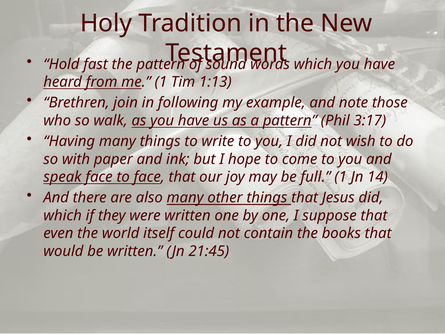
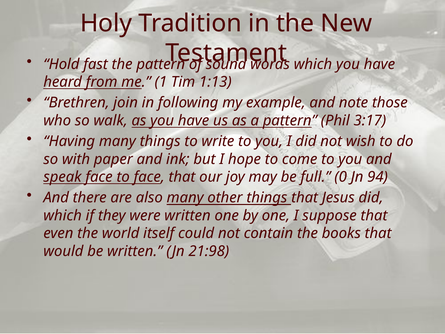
full 1: 1 -> 0
14: 14 -> 94
21:45: 21:45 -> 21:98
